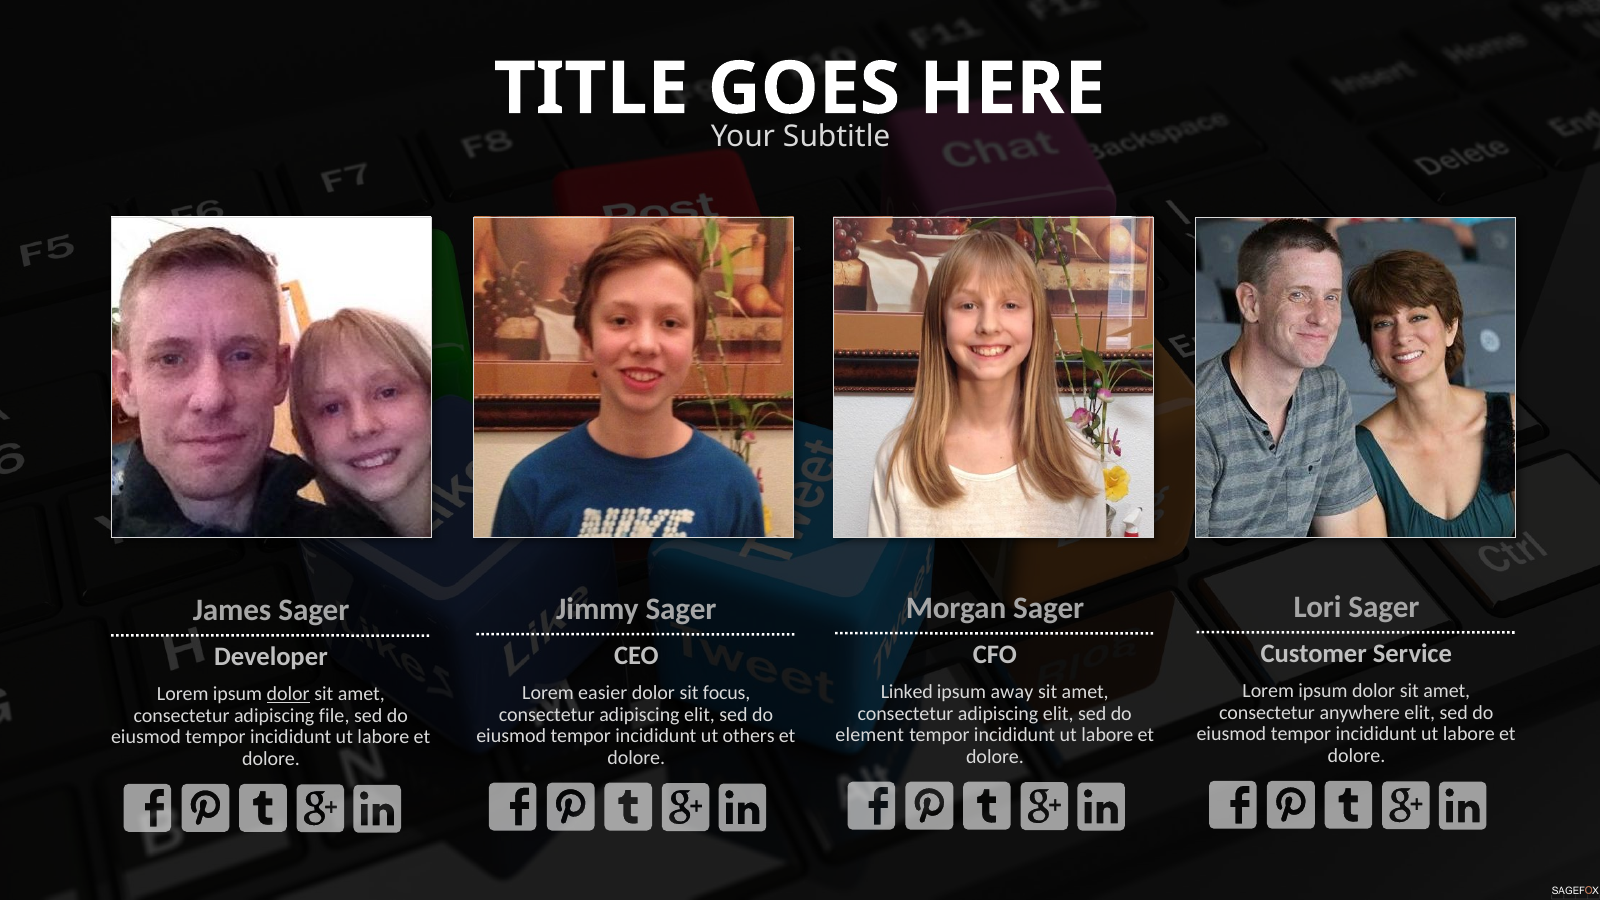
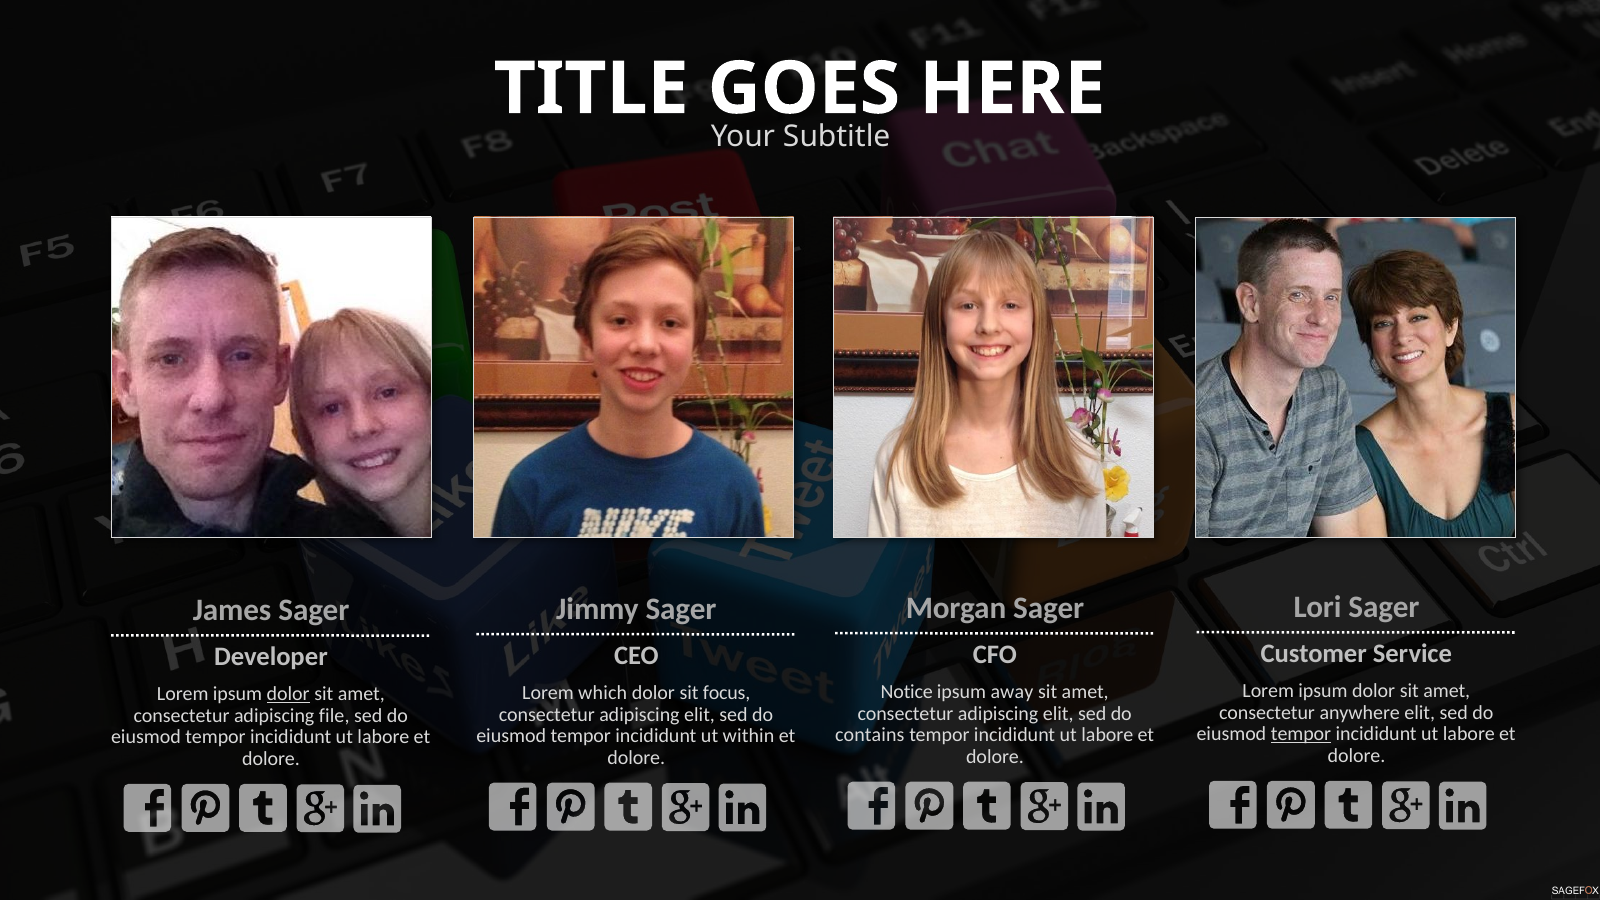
Linked: Linked -> Notice
easier: easier -> which
tempor at (1301, 734) underline: none -> present
element: element -> contains
others: others -> within
